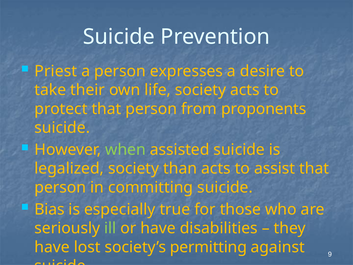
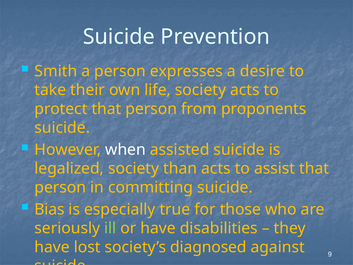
Priest: Priest -> Smith
when colour: light green -> white
permitting: permitting -> diagnosed
